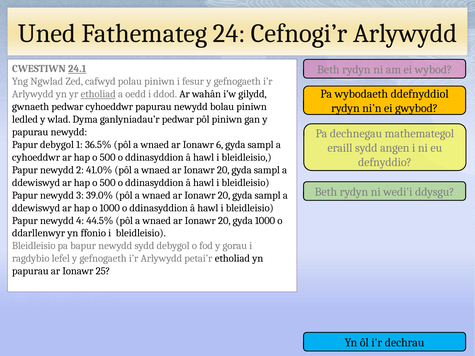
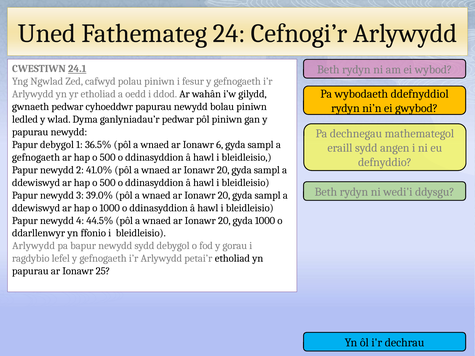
etholiad at (98, 94) underline: present -> none
cyhoeddwr at (36, 157): cyhoeddwr -> gefnogaeth
Bleidleisio at (34, 246): Bleidleisio -> Arlywydd
